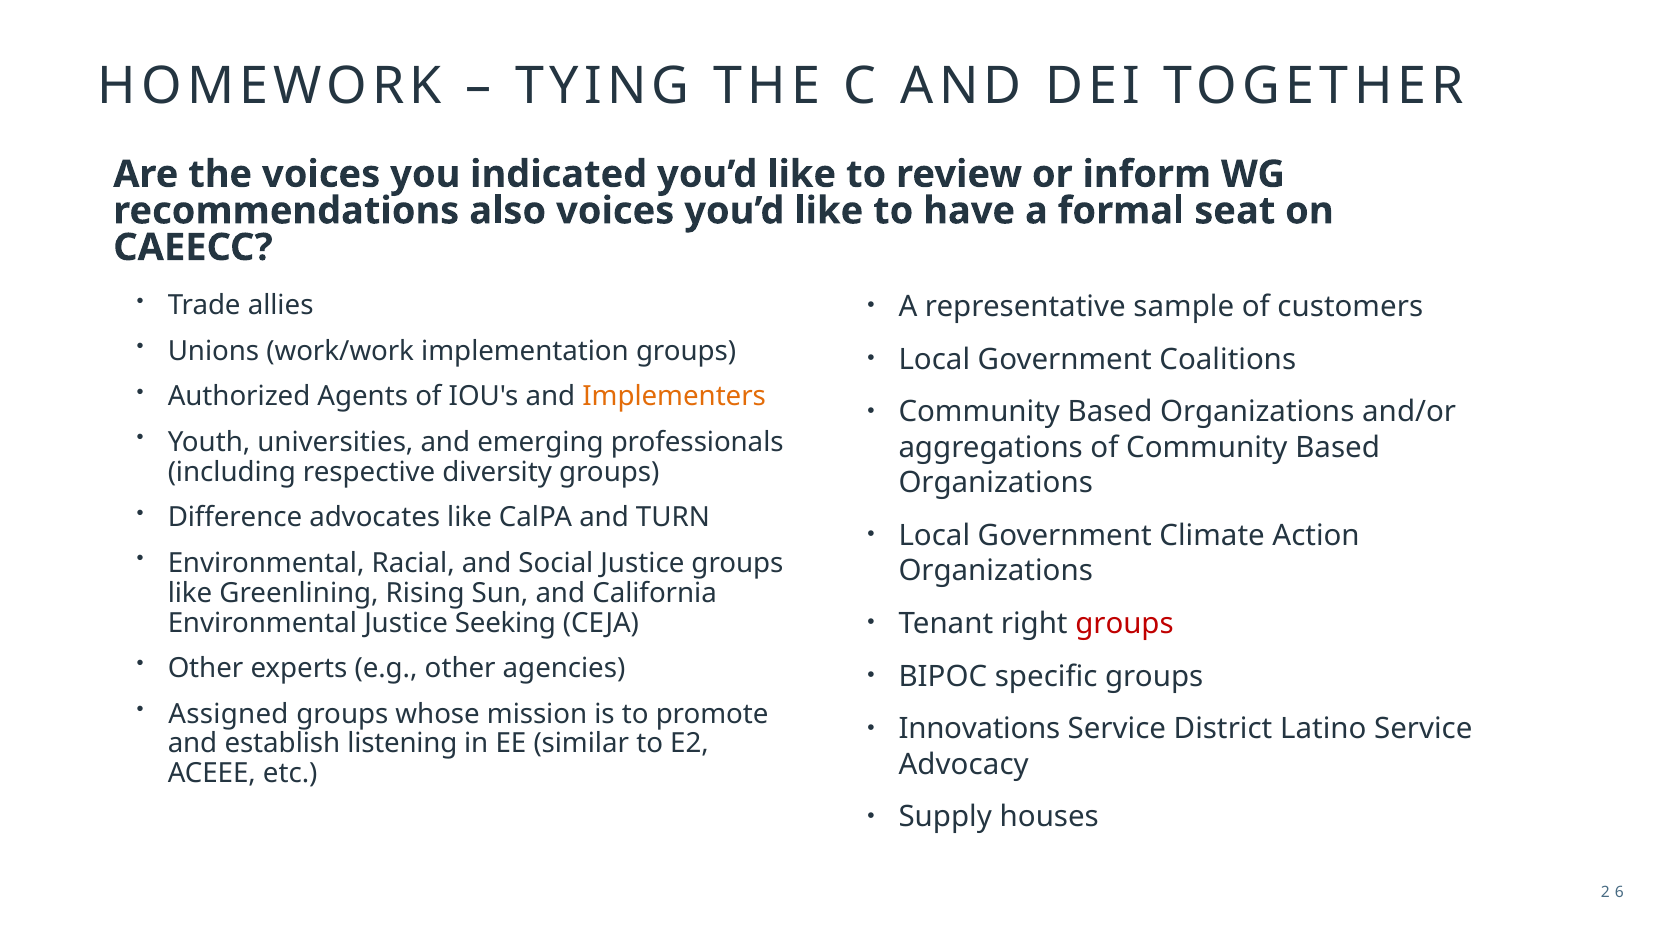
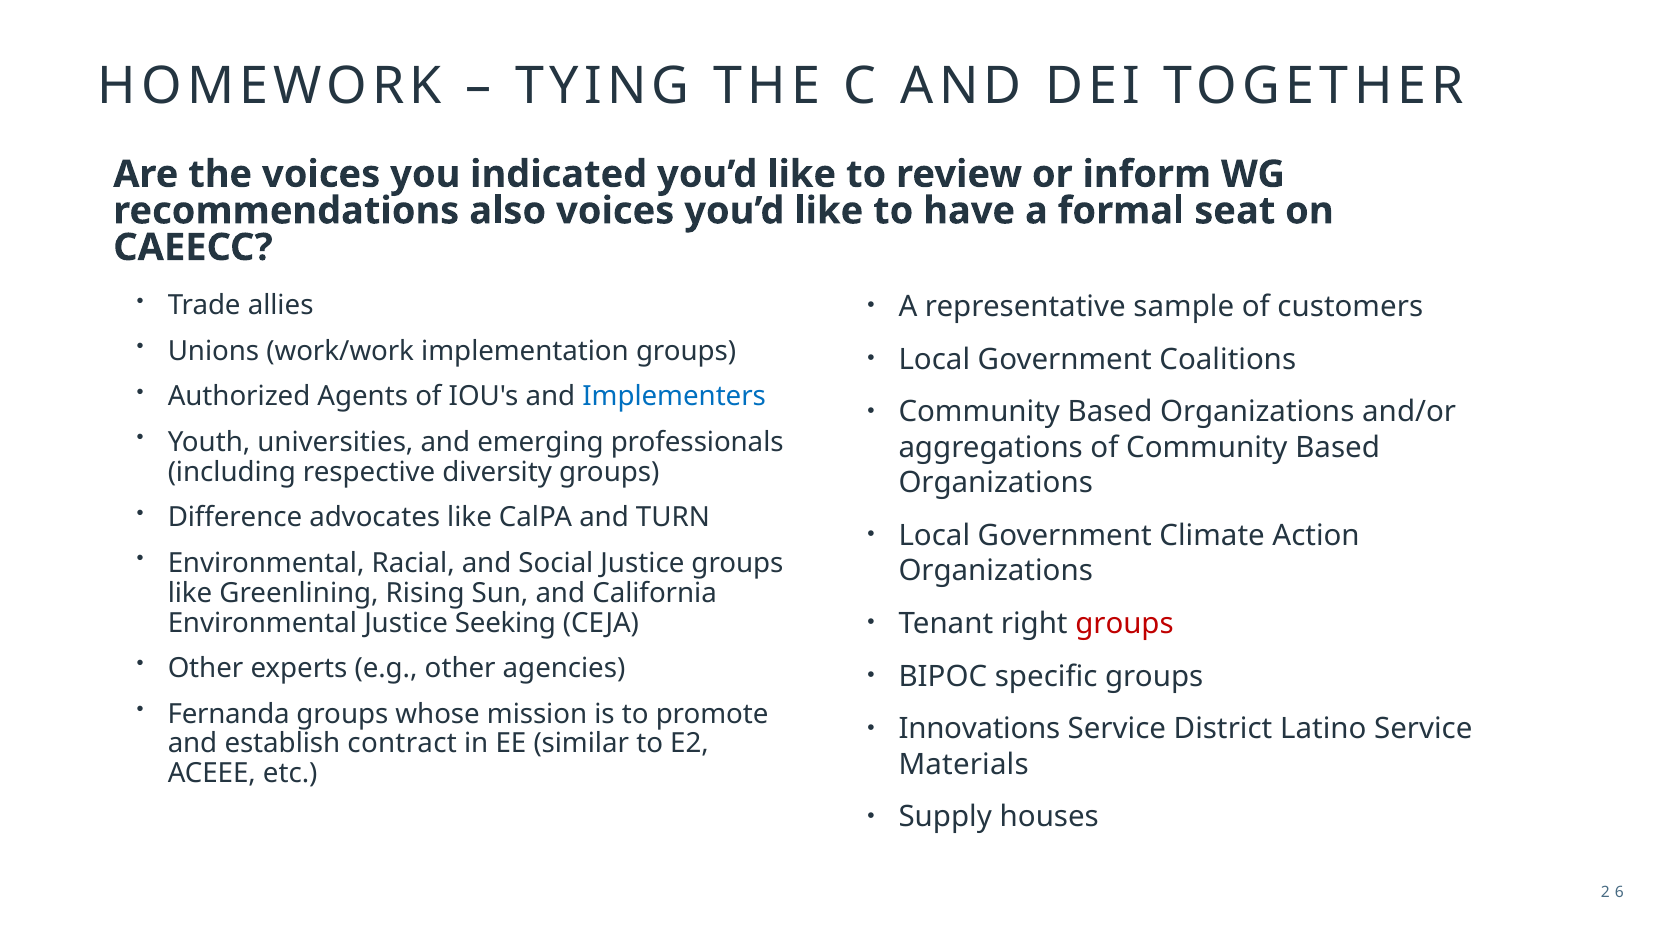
Implementers colour: orange -> blue
Assigned: Assigned -> Fernanda
listening: listening -> contract
Advocacy: Advocacy -> Materials
